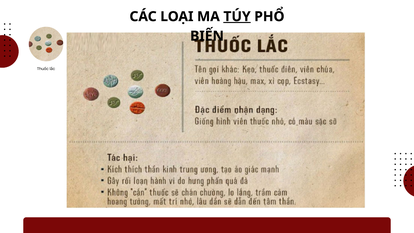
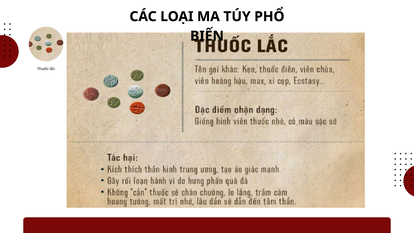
TÚY underline: present -> none
